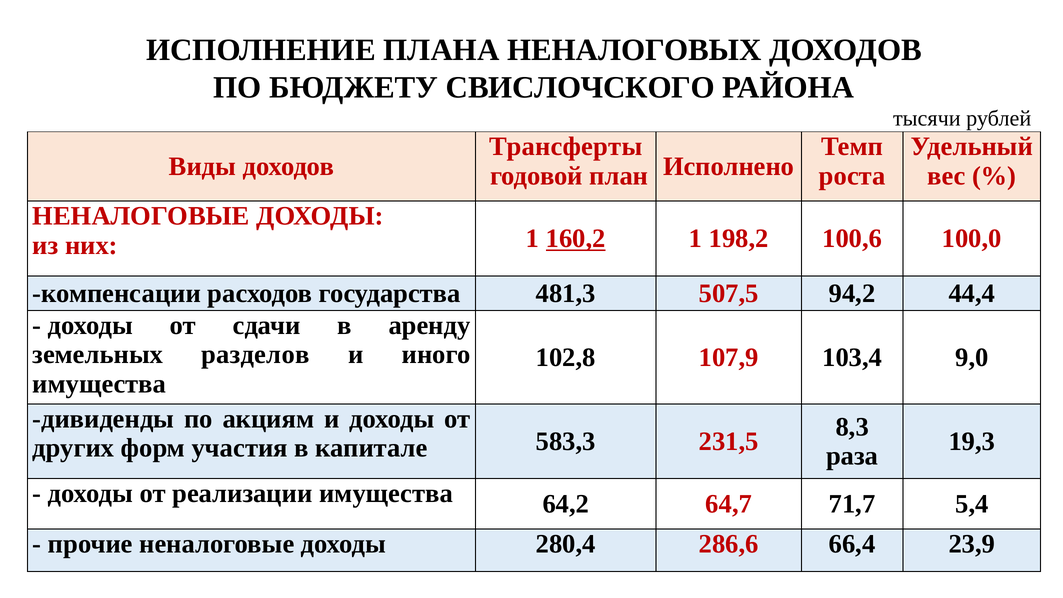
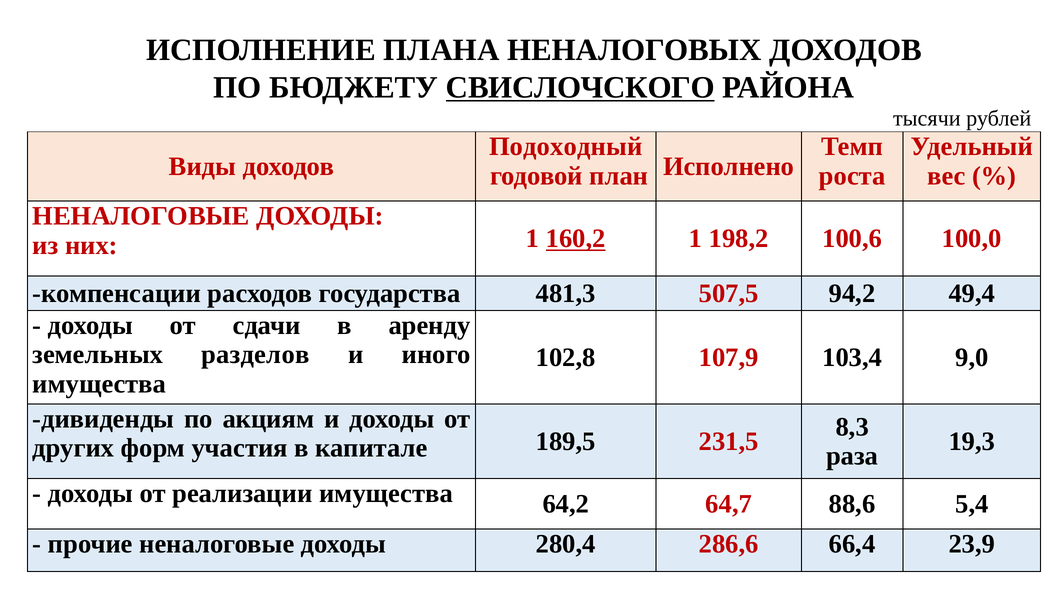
СВИСЛОЧСКОГО underline: none -> present
Трансферты: Трансферты -> Подоходный
44,4: 44,4 -> 49,4
583,3: 583,3 -> 189,5
71,7: 71,7 -> 88,6
